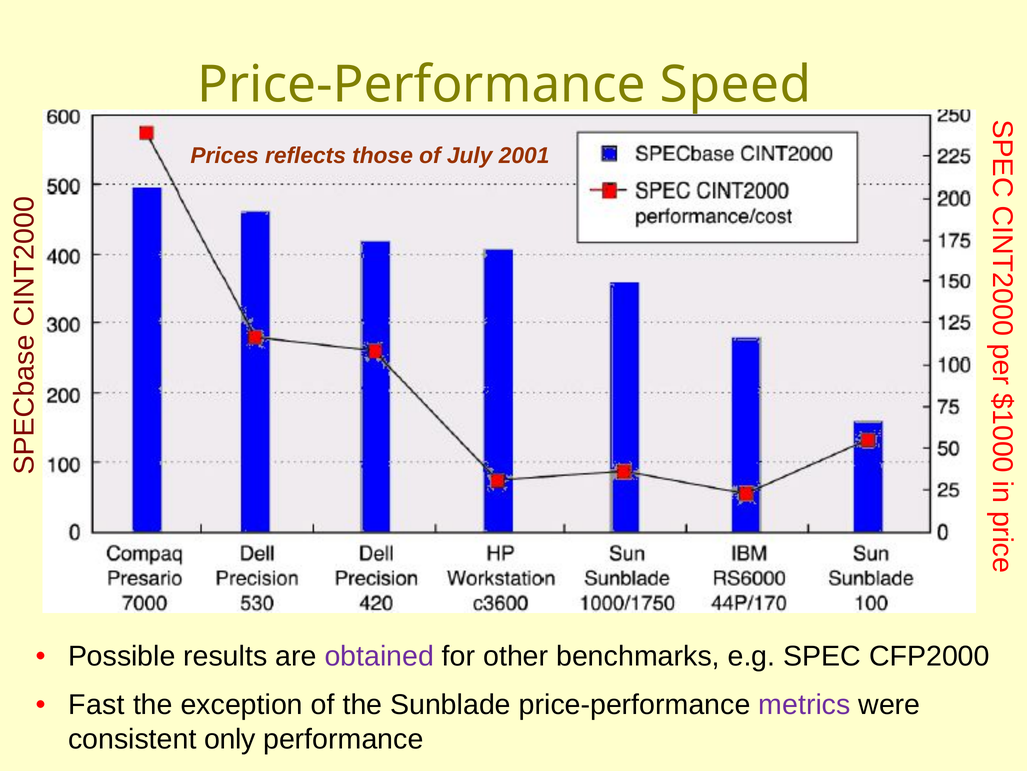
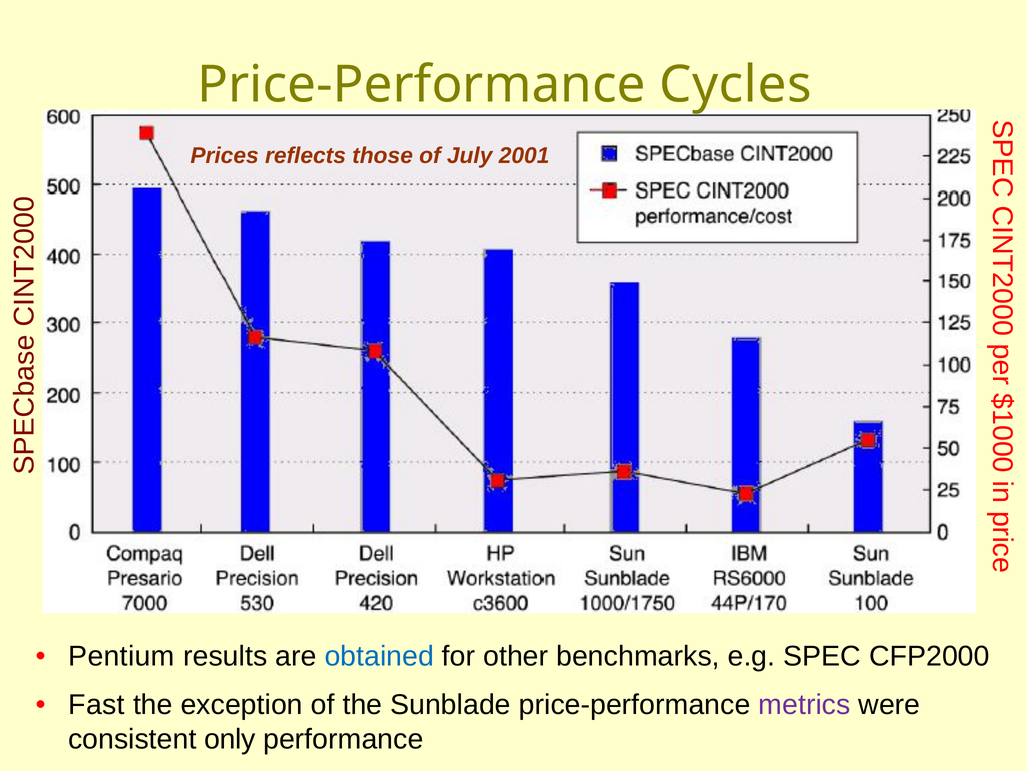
Speed: Speed -> Cycles
Possible: Possible -> Pentium
obtained colour: purple -> blue
